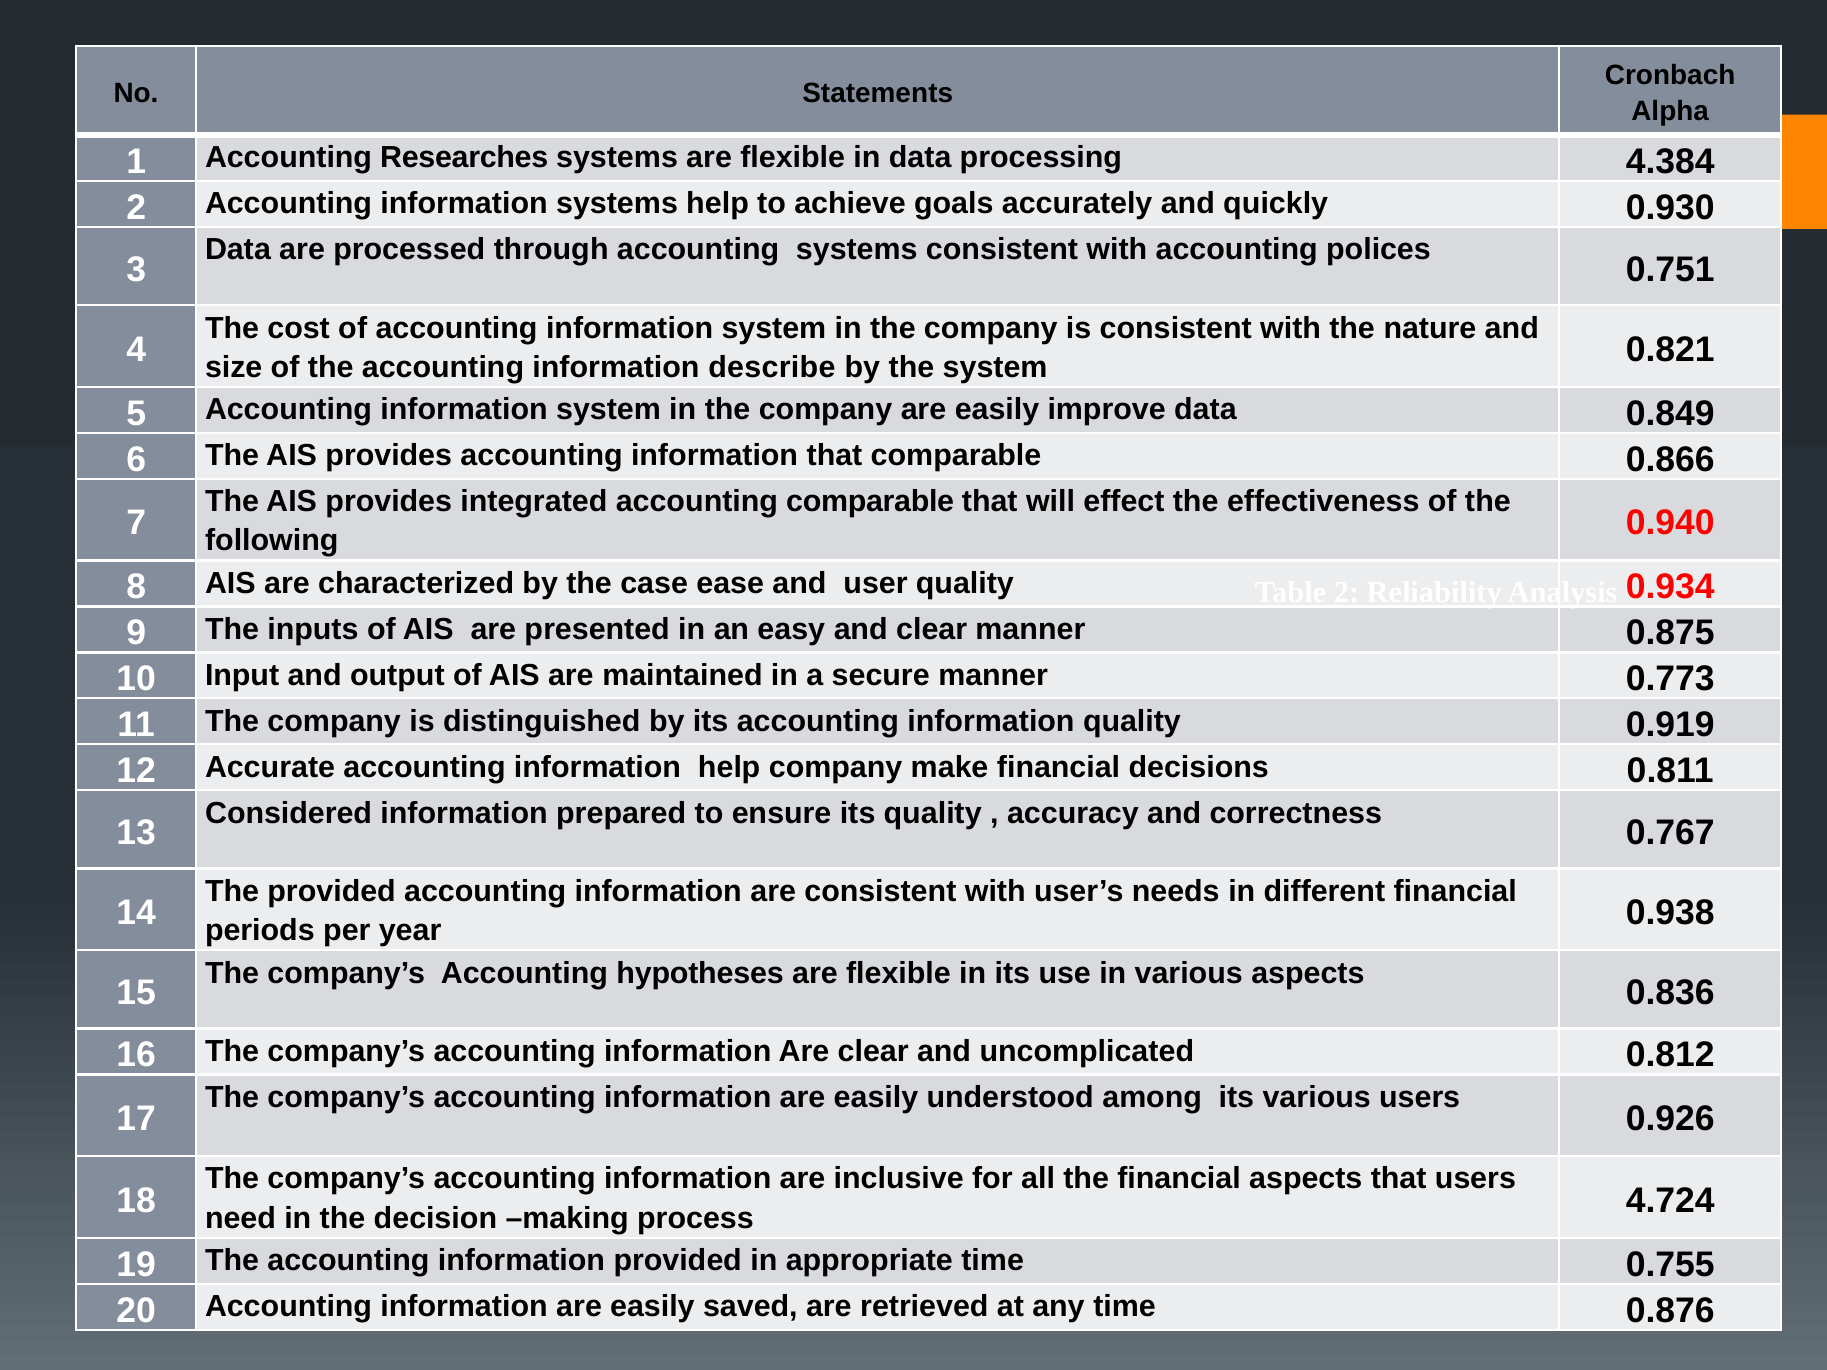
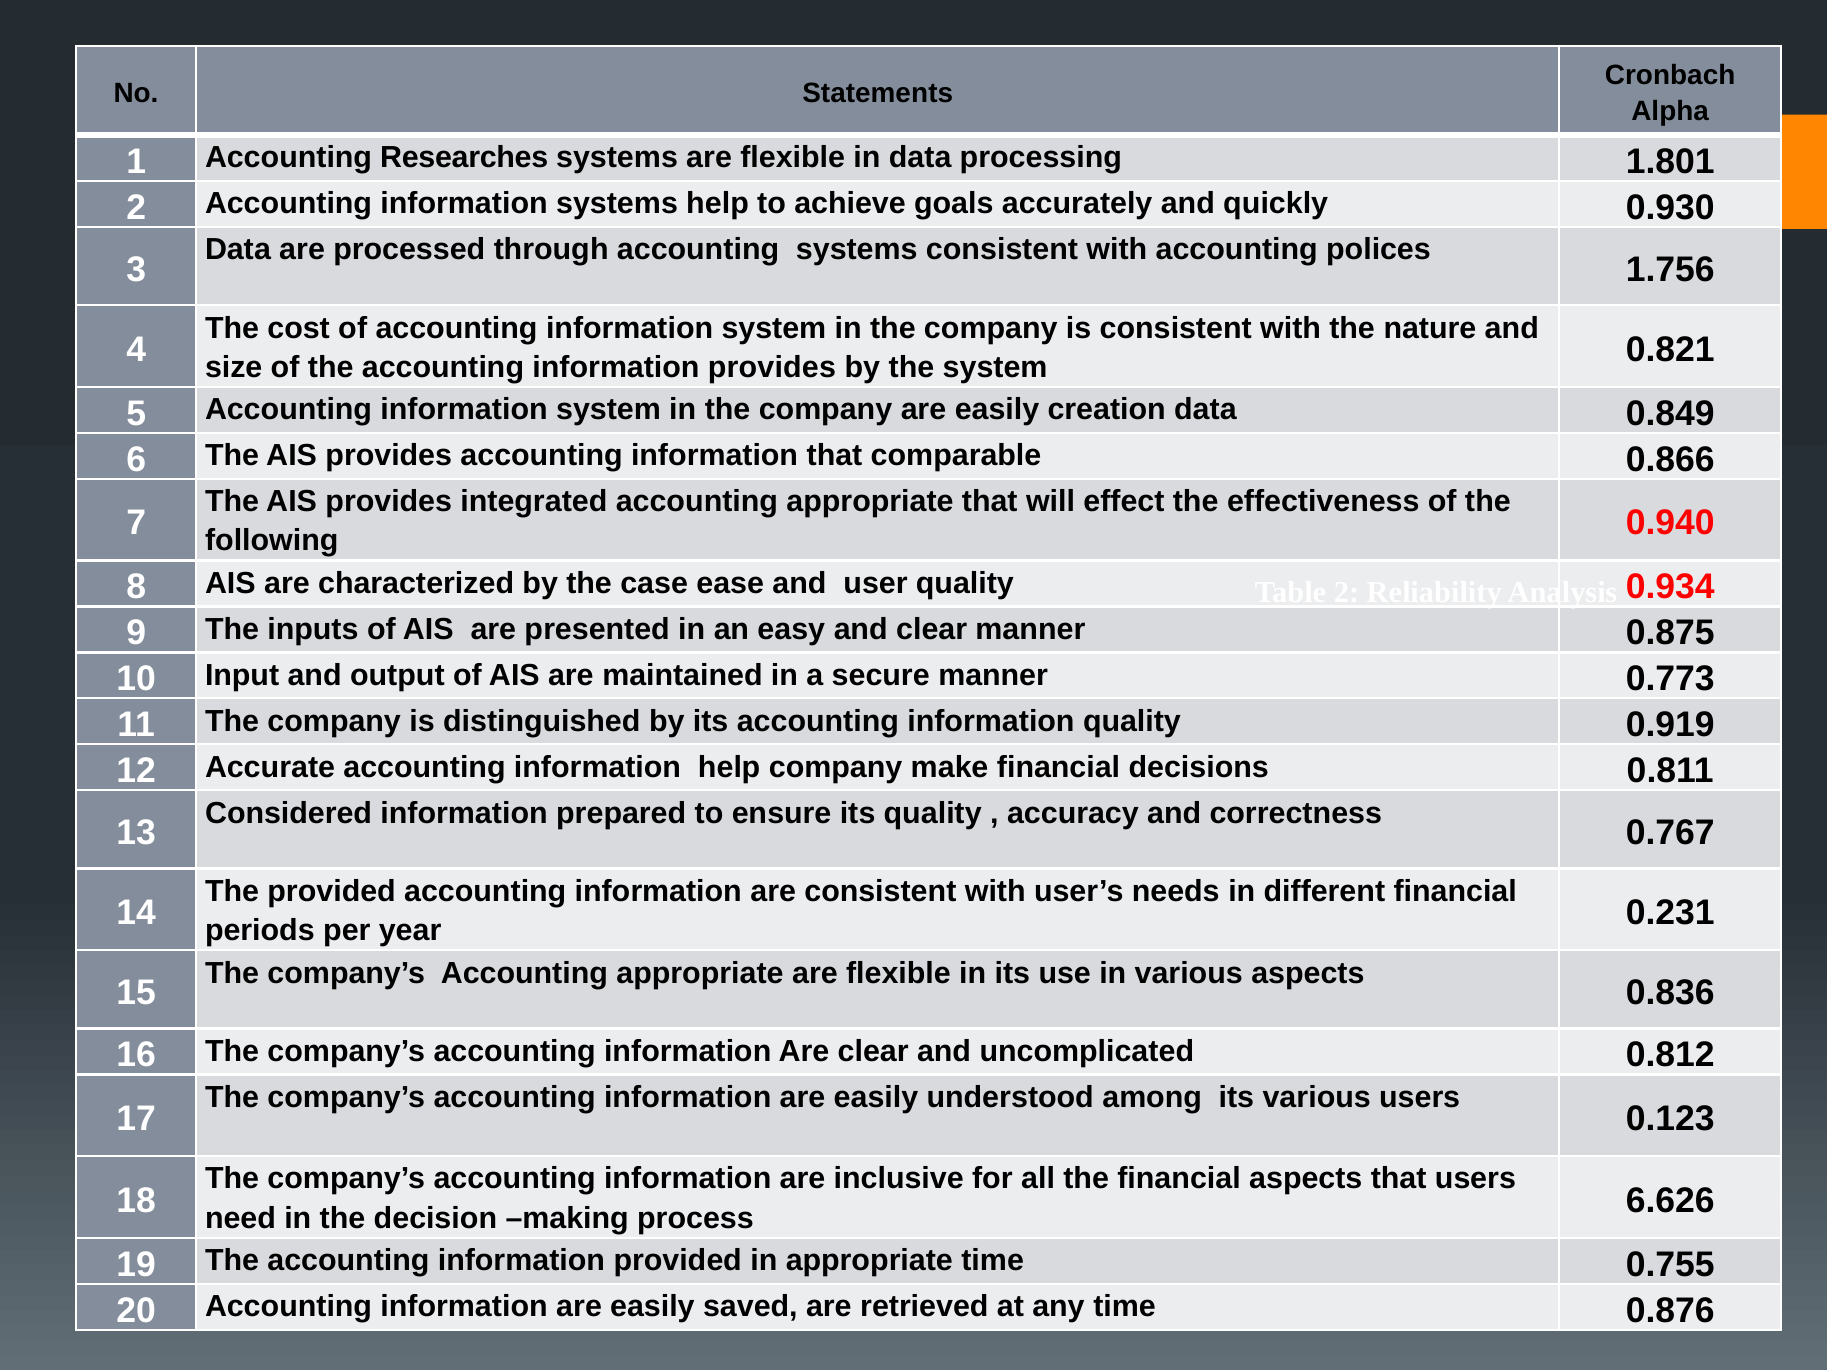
4.384: 4.384 -> 1.801
0.751: 0.751 -> 1.756
information describe: describe -> provides
improve: improve -> creation
integrated accounting comparable: comparable -> appropriate
0.938: 0.938 -> 0.231
company’s Accounting hypotheses: hypotheses -> appropriate
0.926: 0.926 -> 0.123
4.724: 4.724 -> 6.626
